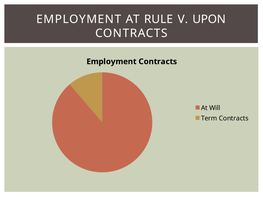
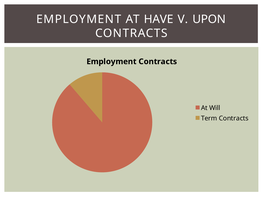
RULE: RULE -> HAVE
